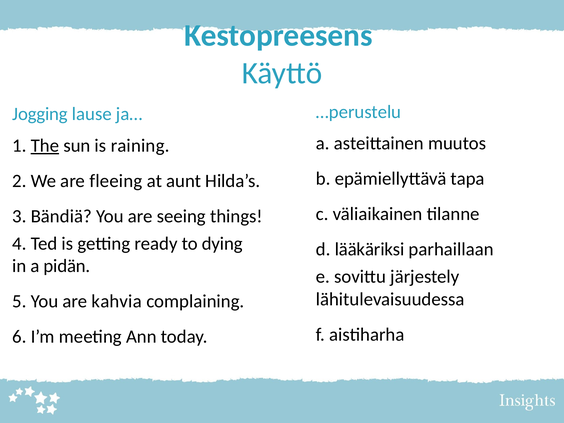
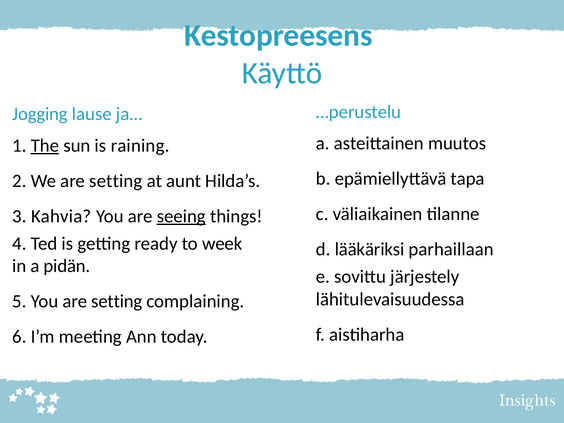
We are fleeing: fleeing -> setting
Bändiä: Bändiä -> Kahvia
seeing underline: none -> present
dying: dying -> week
You are kahvia: kahvia -> setting
